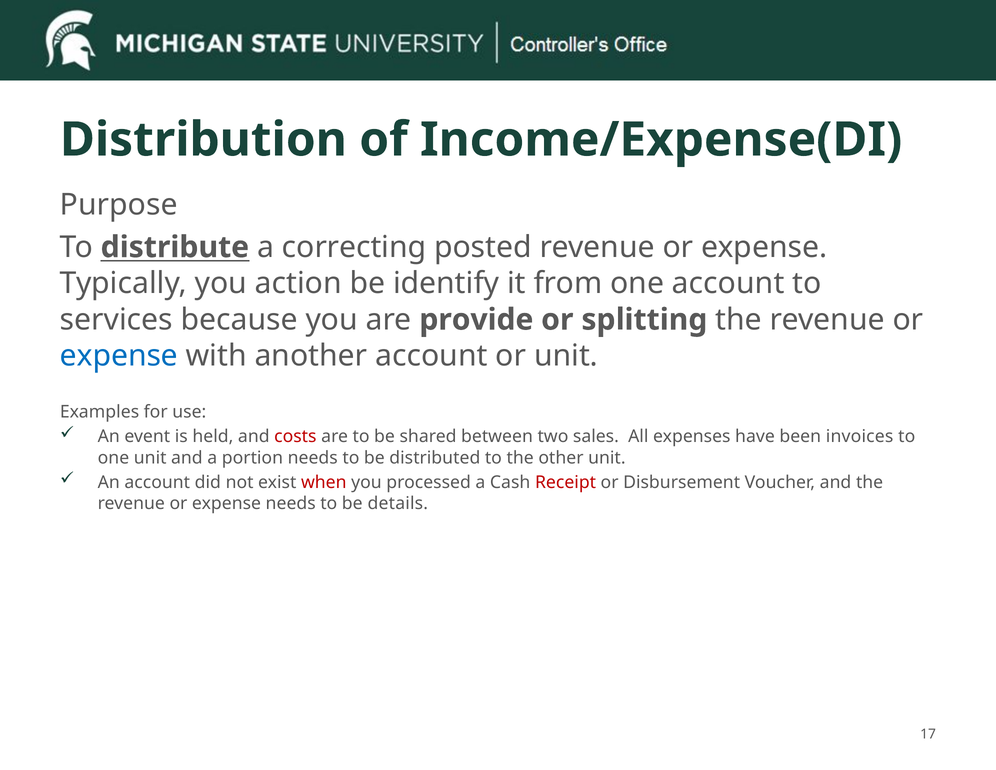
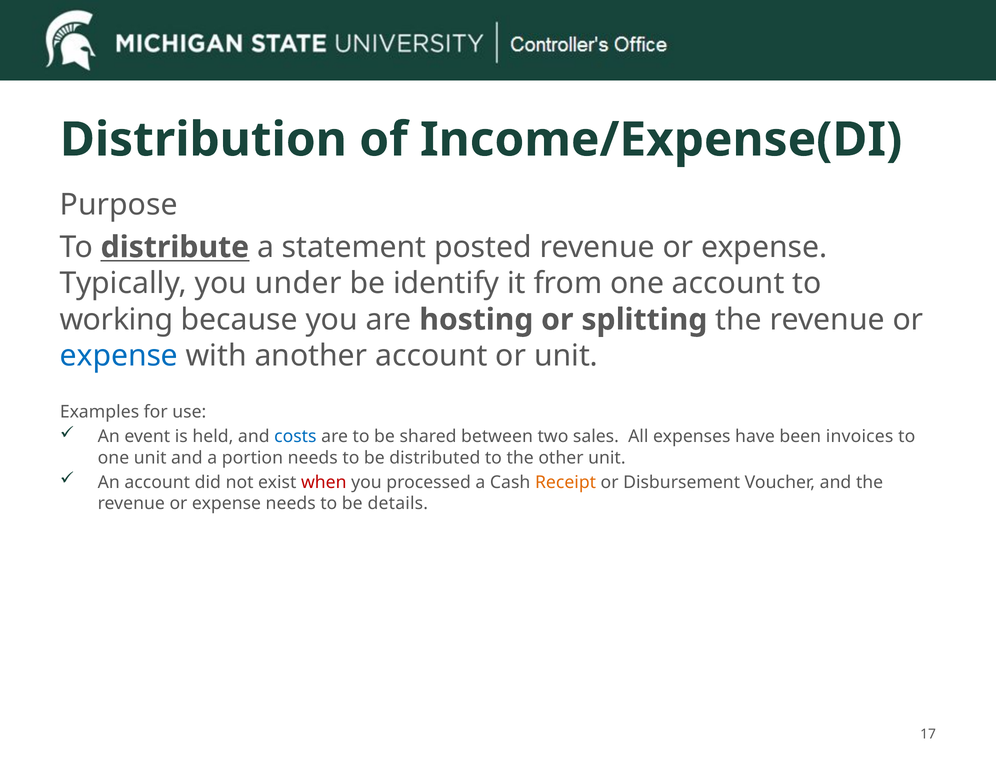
correcting: correcting -> statement
action: action -> under
services: services -> working
provide: provide -> hosting
costs colour: red -> blue
Receipt colour: red -> orange
